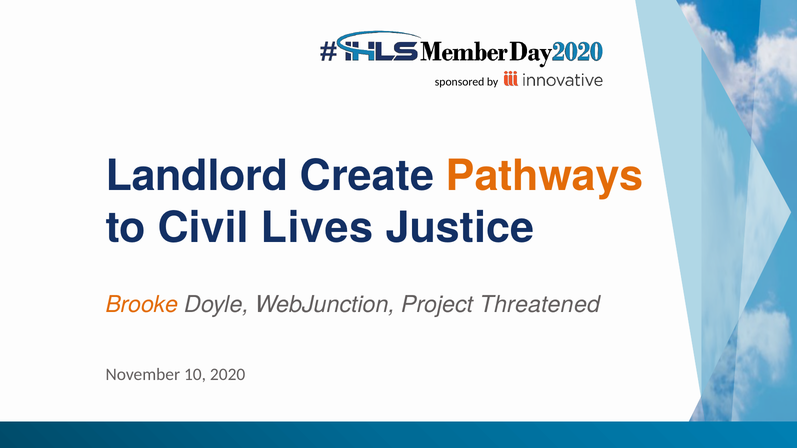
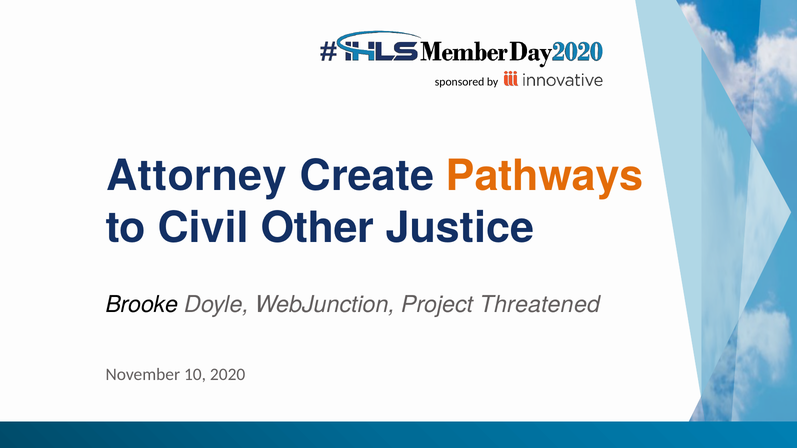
Landlord: Landlord -> Attorney
Lives: Lives -> Other
Brooke colour: orange -> black
